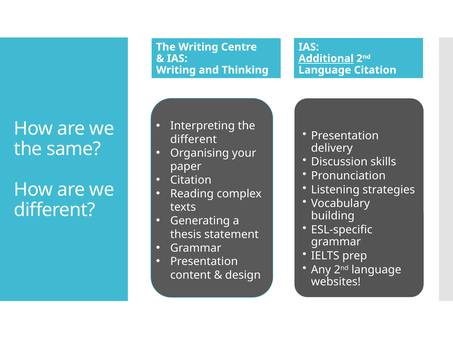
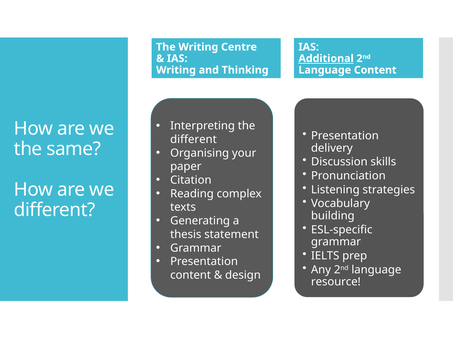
Language Citation: Citation -> Content
websites: websites -> resource
